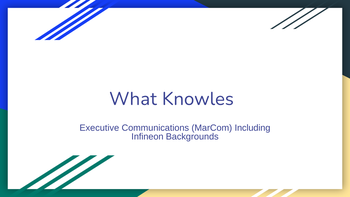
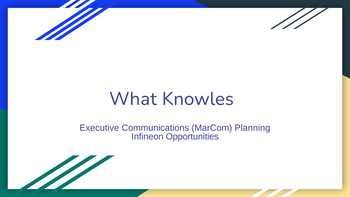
Including: Including -> Planning
Backgrounds: Backgrounds -> Opportunities
